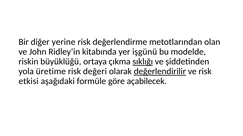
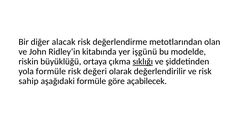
yerine: yerine -> alacak
yola üretime: üretime -> formüle
değerlendirilir underline: present -> none
etkisi: etkisi -> sahip
